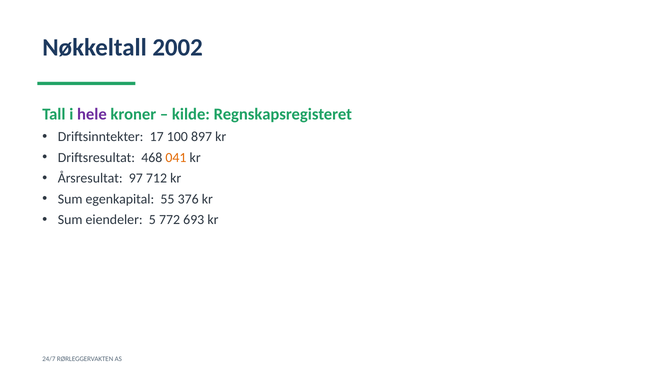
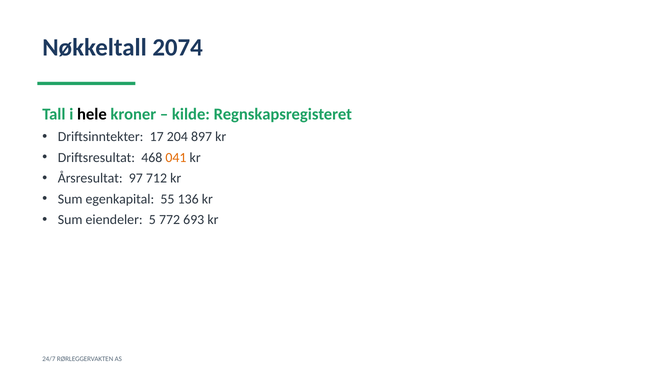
2002: 2002 -> 2074
hele colour: purple -> black
100: 100 -> 204
376: 376 -> 136
